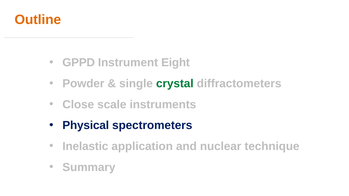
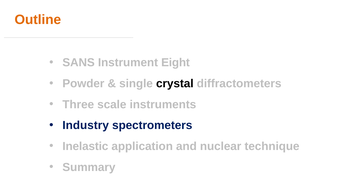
GPPD: GPPD -> SANS
crystal colour: green -> black
Close: Close -> Three
Physical: Physical -> Industry
